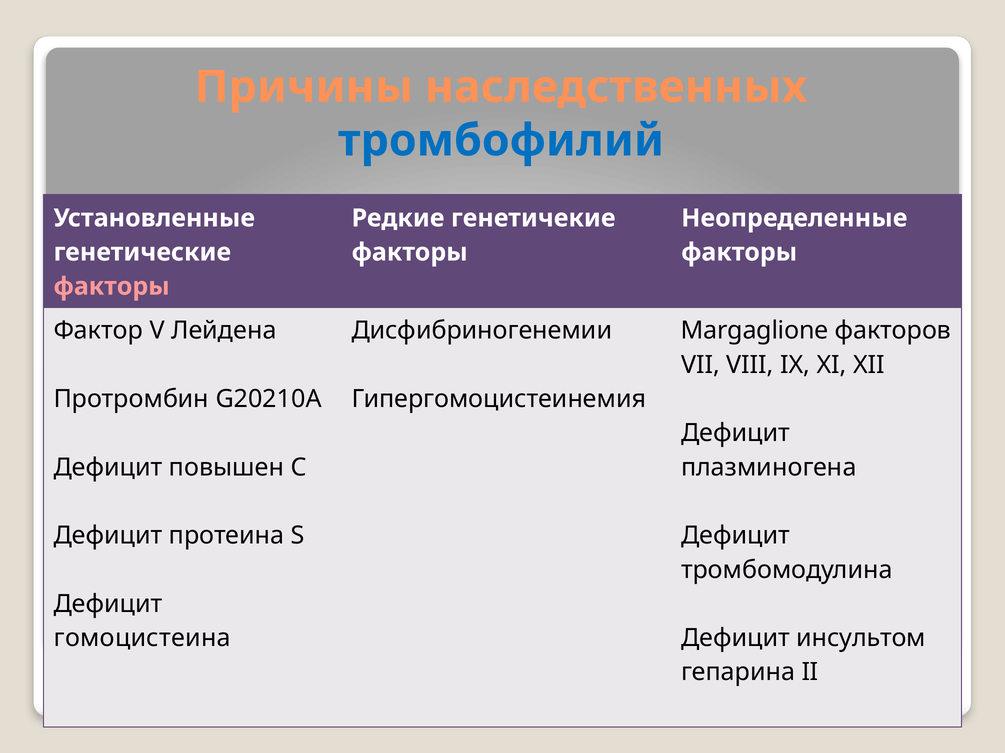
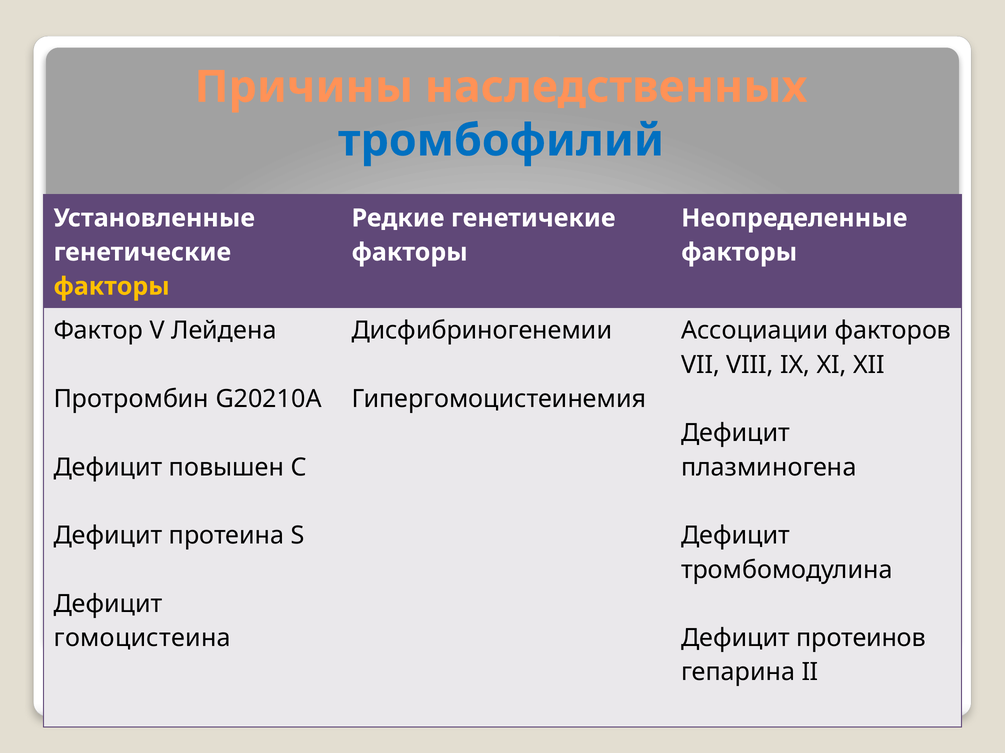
факторы at (112, 287) colour: pink -> yellow
Margaglione: Margaglione -> Ассоциации
инсультом: инсультом -> протеинов
